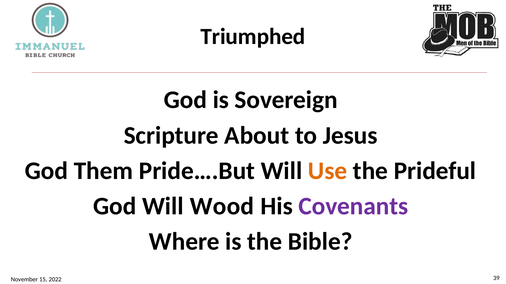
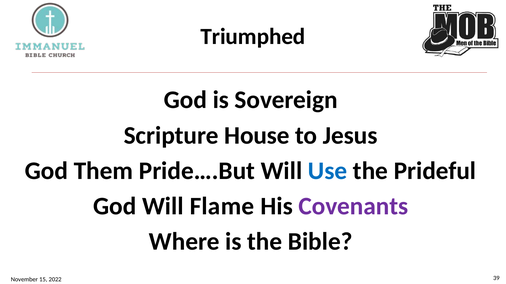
About: About -> House
Use colour: orange -> blue
Wood: Wood -> Flame
